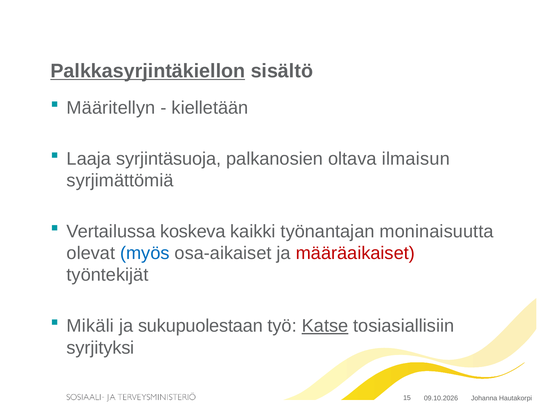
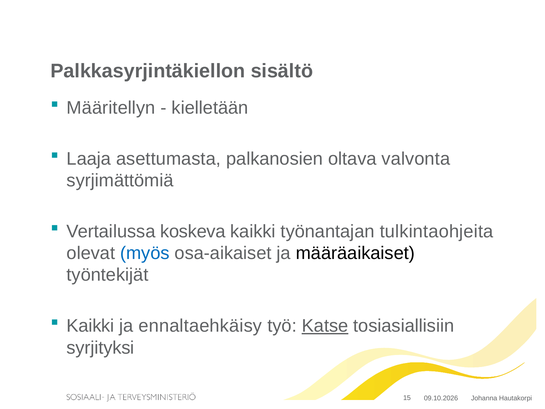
Palkkasyrjintäkiellon underline: present -> none
syrjintäsuoja: syrjintäsuoja -> asettumasta
ilmaisun: ilmaisun -> valvonta
moninaisuutta: moninaisuutta -> tulkintaohjeita
määräaikaiset colour: red -> black
Mikäli at (90, 326): Mikäli -> Kaikki
sukupuolestaan: sukupuolestaan -> ennaltaehkäisy
